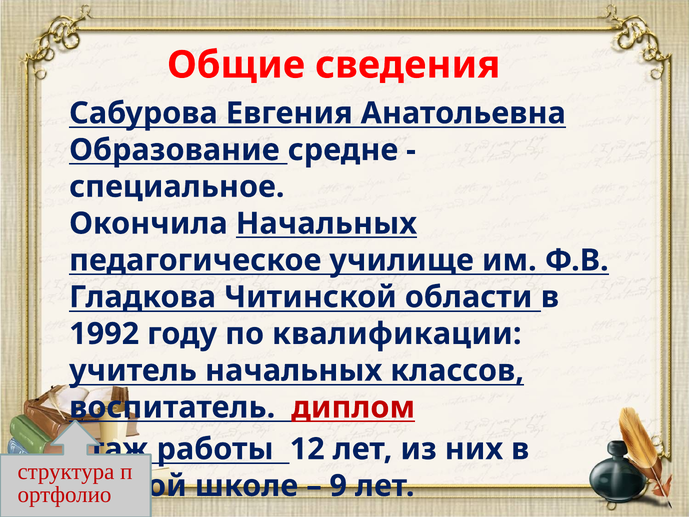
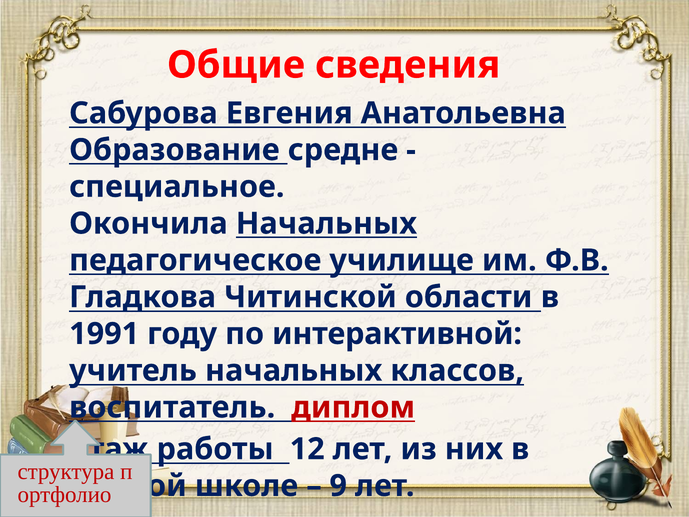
1992: 1992 -> 1991
квалификации: квалификации -> интерактивной
